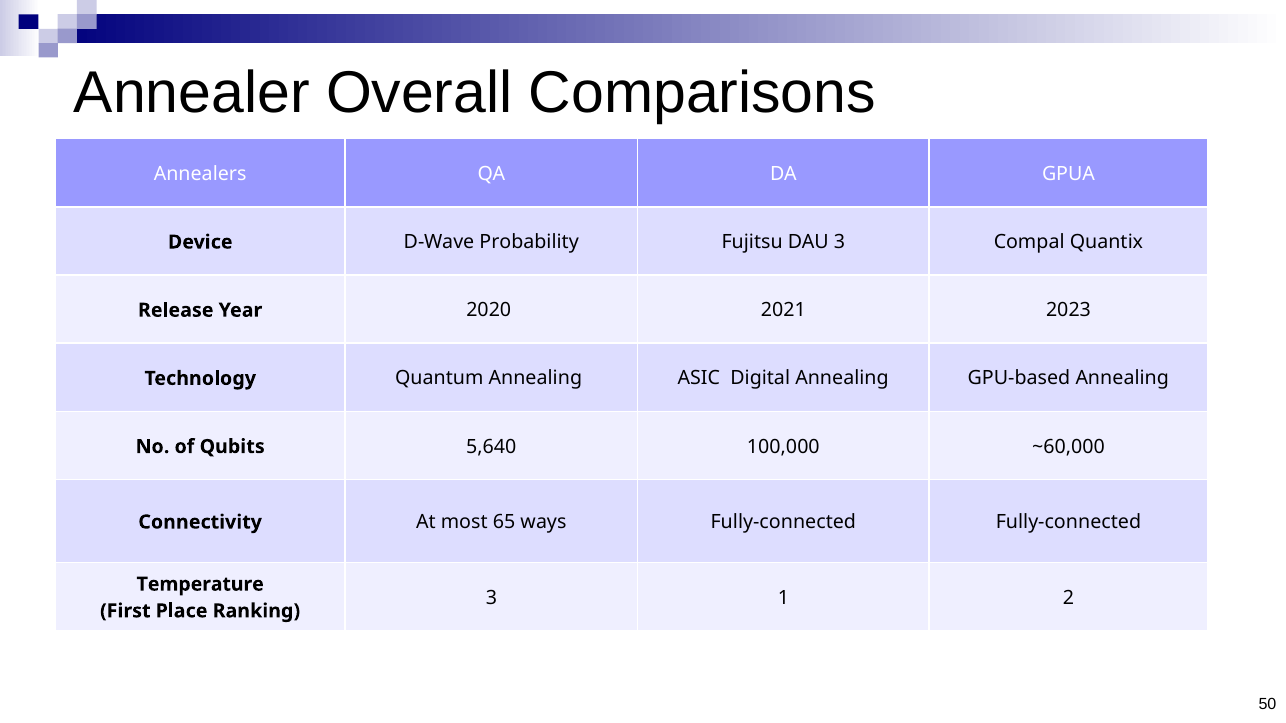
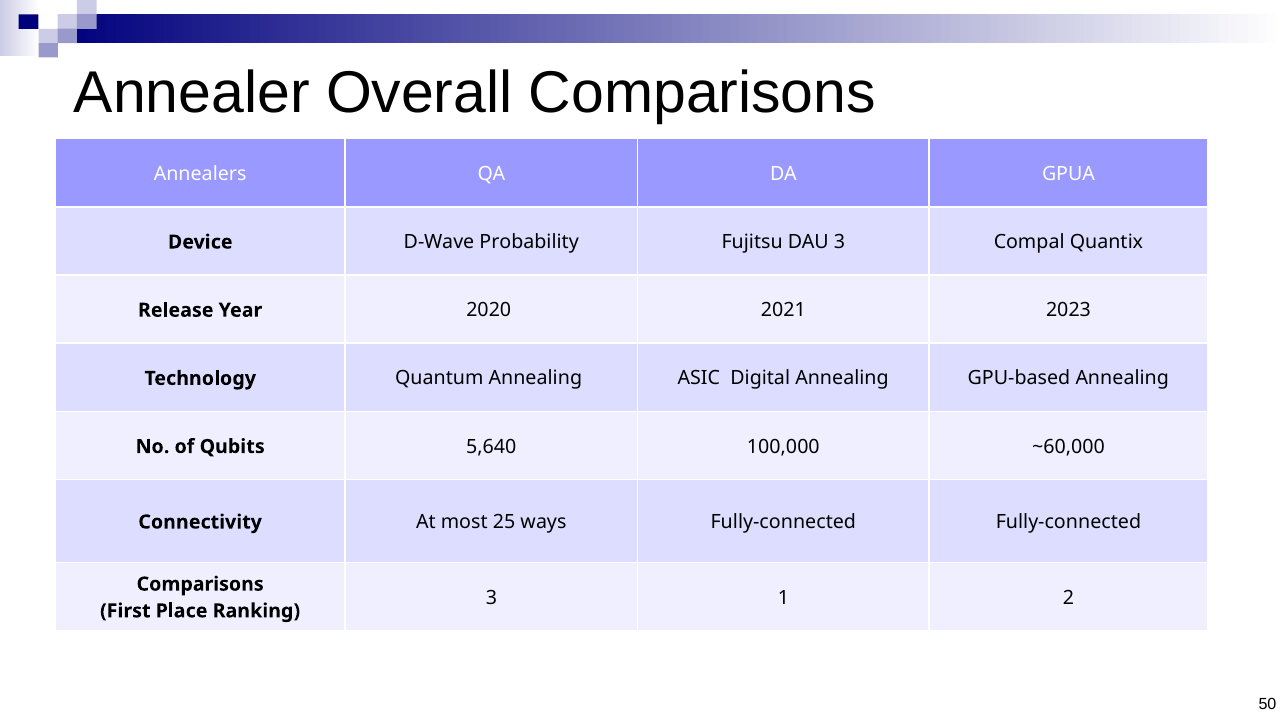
65: 65 -> 25
Temperature at (200, 584): Temperature -> Comparisons
